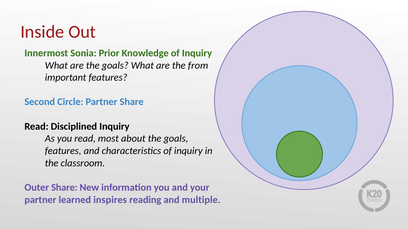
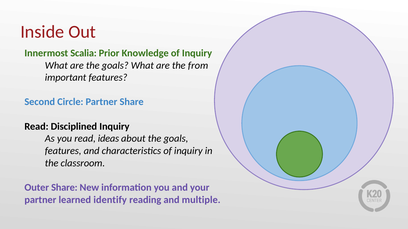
Sonia: Sonia -> Scalia
most: most -> ideas
inspires: inspires -> identify
